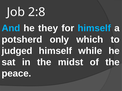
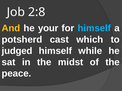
And colour: light blue -> yellow
they: they -> your
only: only -> cast
